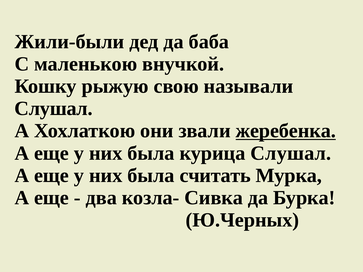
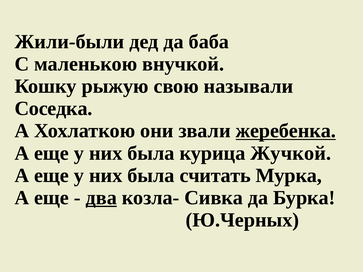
Слушал at (54, 109): Слушал -> Соседка
курица Слушал: Слушал -> Жучкой
два underline: none -> present
